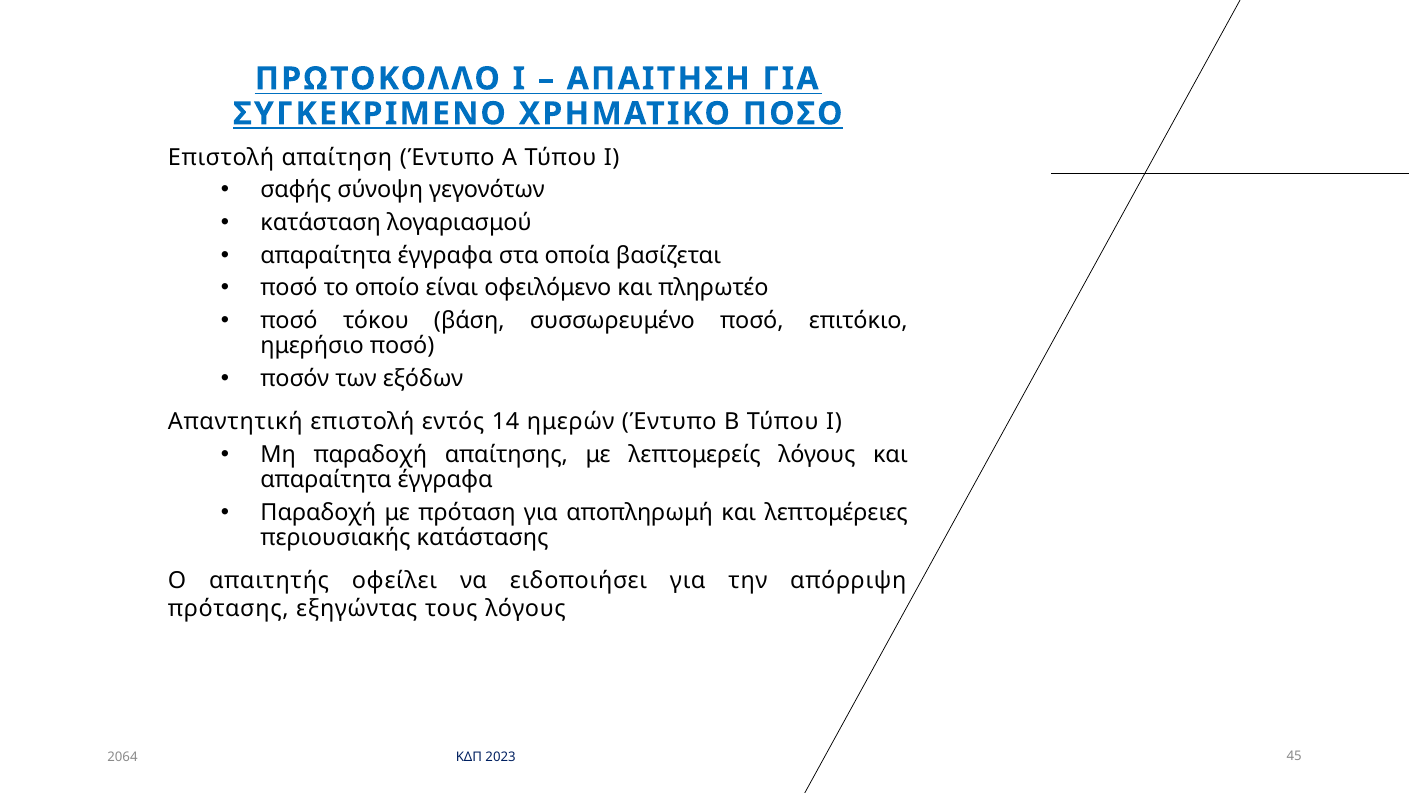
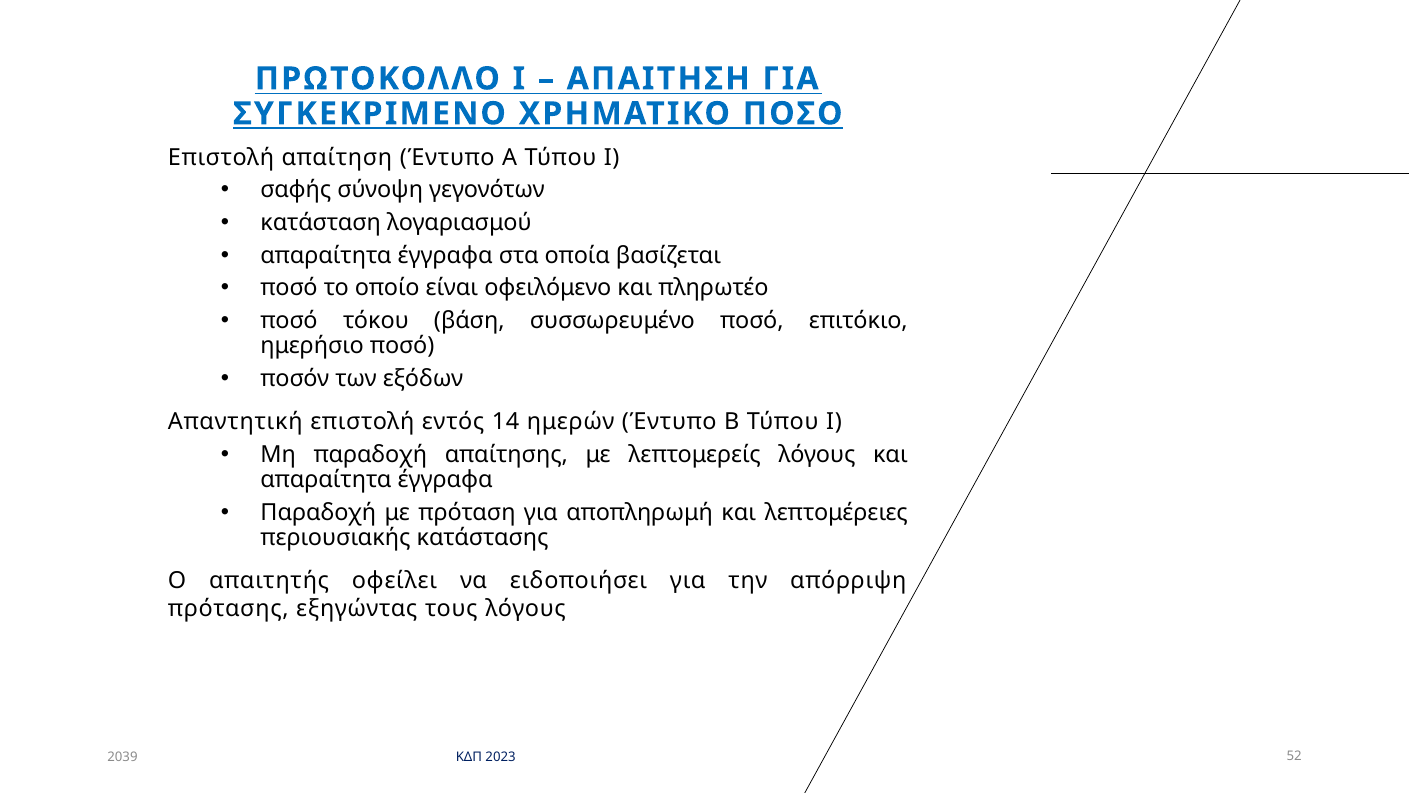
2064: 2064 -> 2039
45: 45 -> 52
